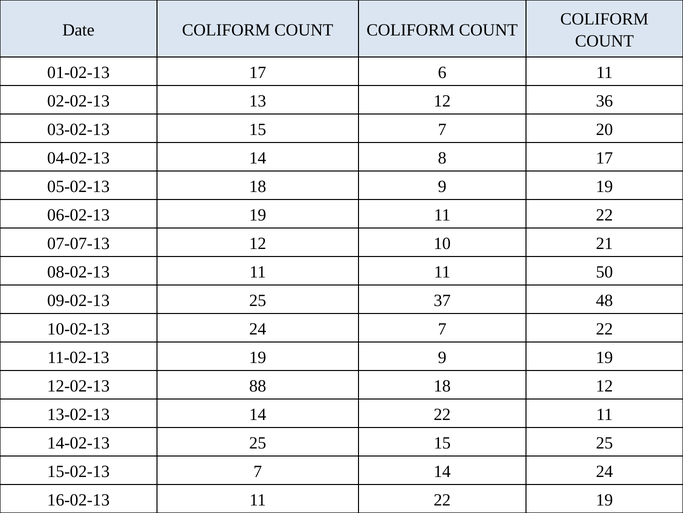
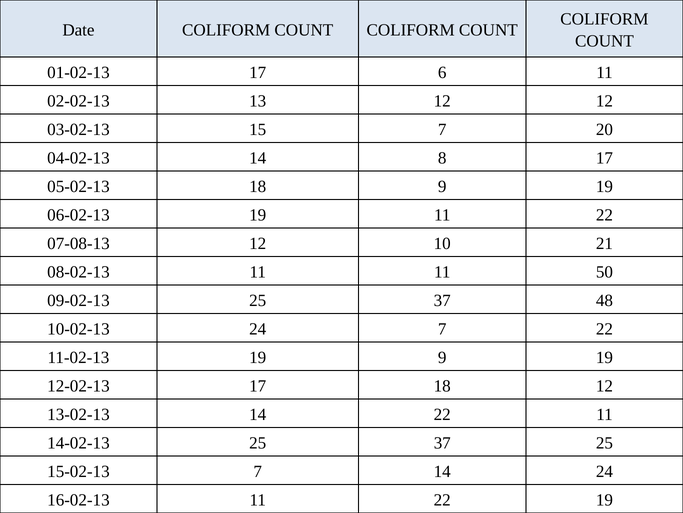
12 36: 36 -> 12
07-07-13: 07-07-13 -> 07-08-13
12-02-13 88: 88 -> 17
14-02-13 25 15: 15 -> 37
